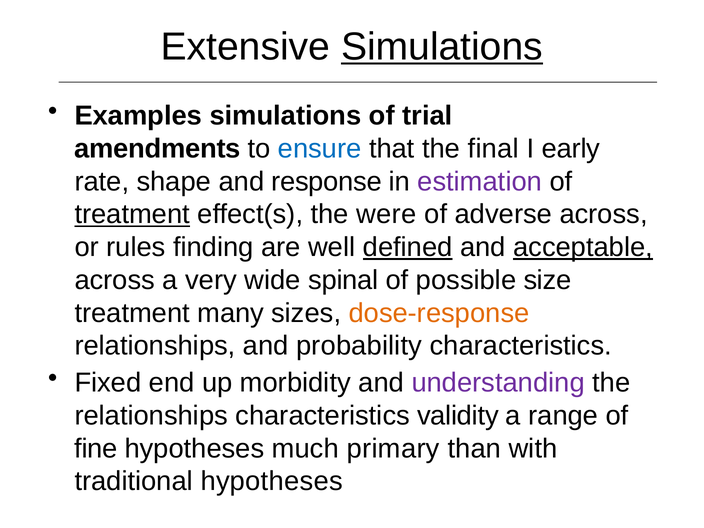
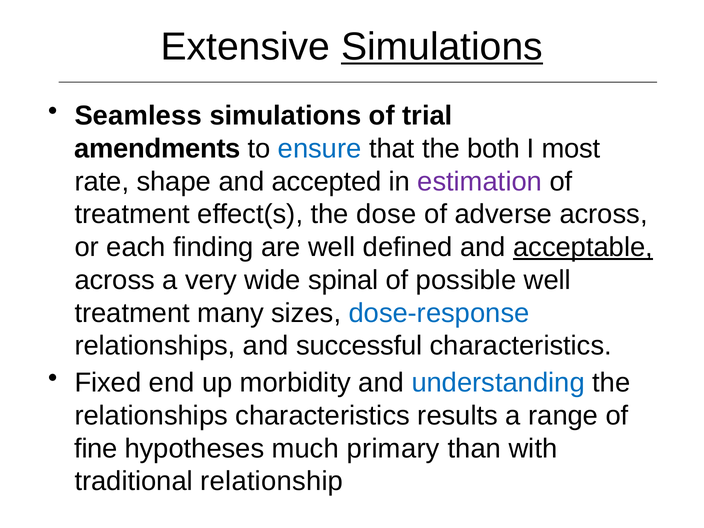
Examples: Examples -> Seamless
final: final -> both
early: early -> most
response: response -> accepted
treatment at (132, 214) underline: present -> none
were: were -> dose
rules: rules -> each
defined underline: present -> none
possible size: size -> well
dose-response colour: orange -> blue
probability: probability -> successful
understanding colour: purple -> blue
validity: validity -> results
traditional hypotheses: hypotheses -> relationship
